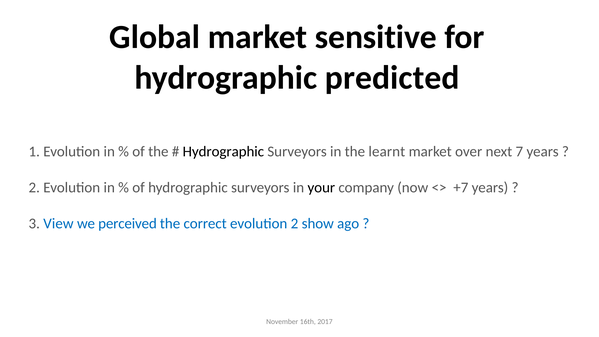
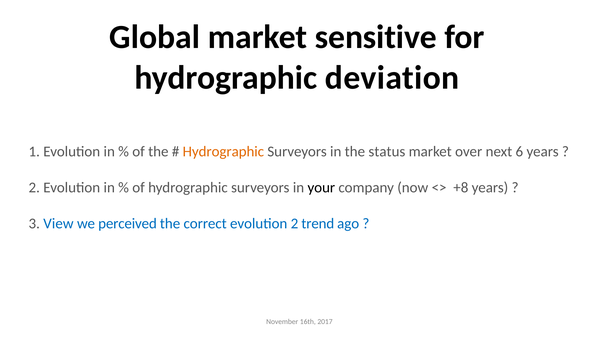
predicted: predicted -> deviation
Hydrographic at (223, 152) colour: black -> orange
learnt: learnt -> status
7: 7 -> 6
+7: +7 -> +8
show: show -> trend
